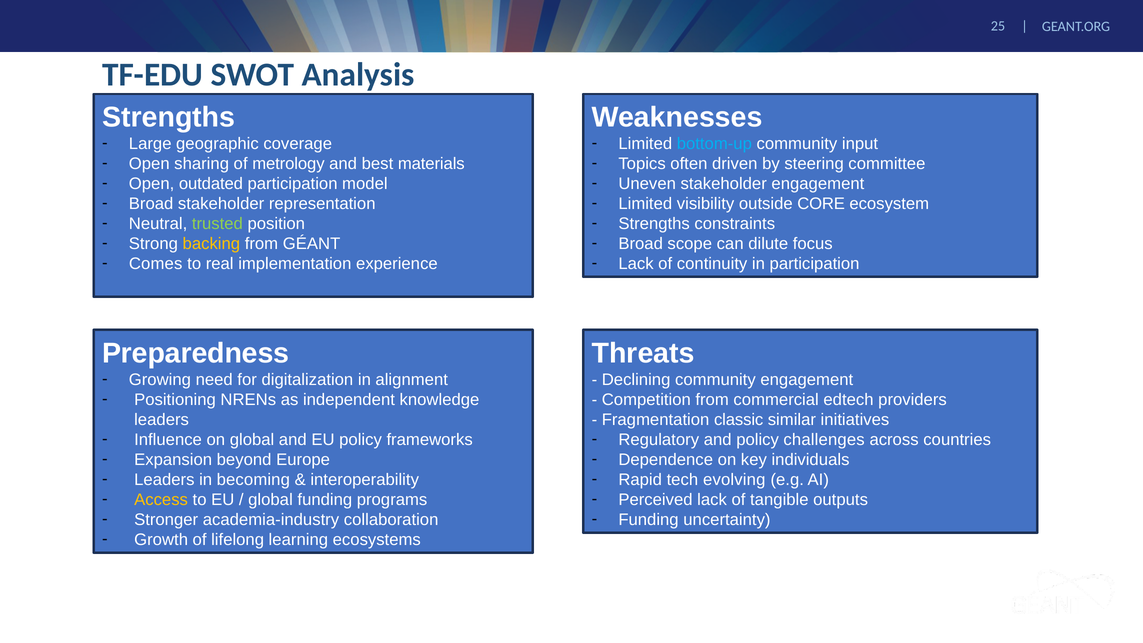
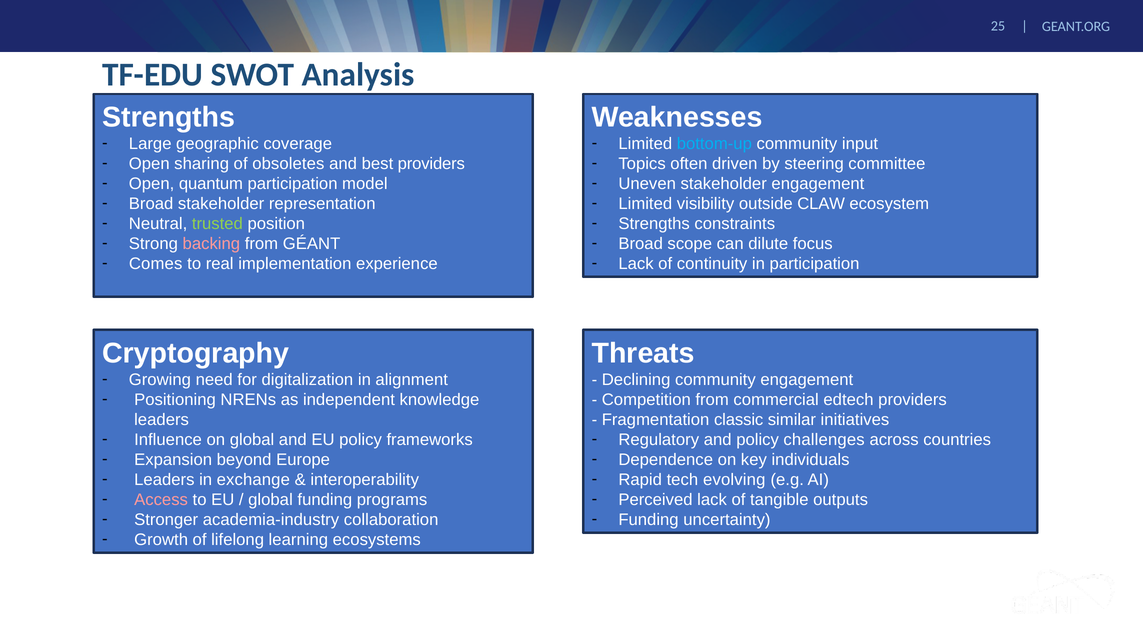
metrology: metrology -> obsoletes
best materials: materials -> providers
outdated: outdated -> quantum
CORE: CORE -> CLAW
backing colour: yellow -> pink
Preparedness: Preparedness -> Cryptography
becoming: becoming -> exchange
Access colour: yellow -> pink
